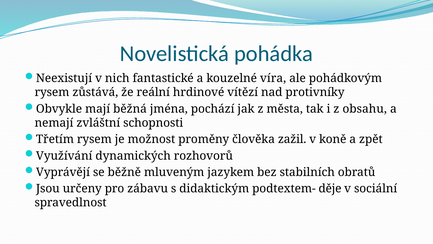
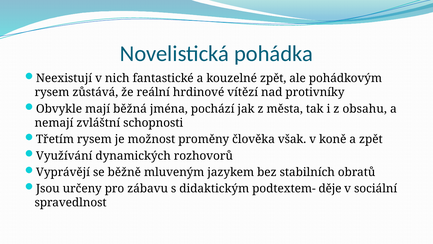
kouzelné víra: víra -> zpět
zažil: zažil -> však
